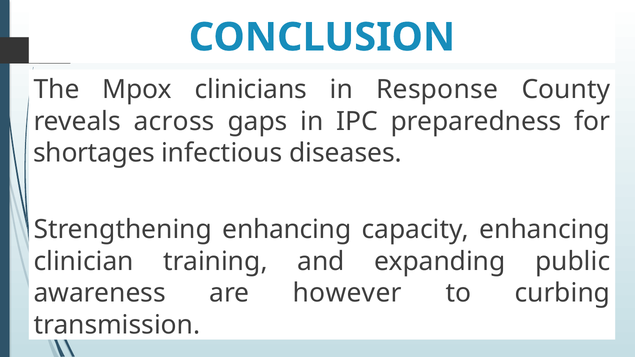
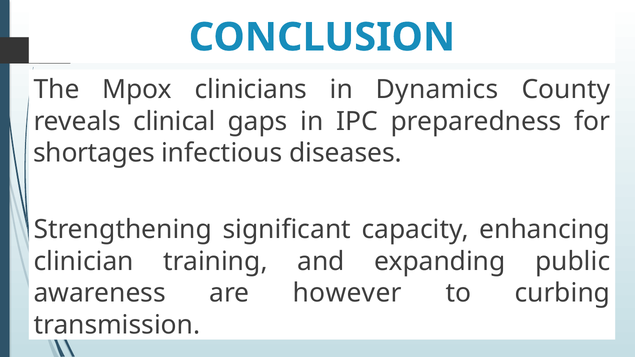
Response: Response -> Dynamics
across: across -> clinical
Strengthening enhancing: enhancing -> significant
